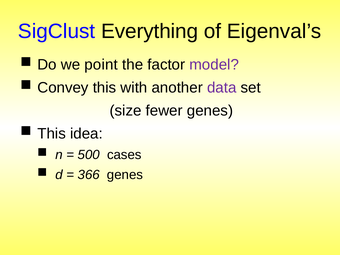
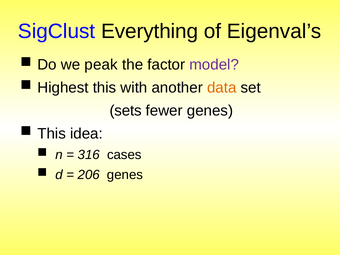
point: point -> peak
Convey: Convey -> Highest
data colour: purple -> orange
size: size -> sets
500: 500 -> 316
366: 366 -> 206
